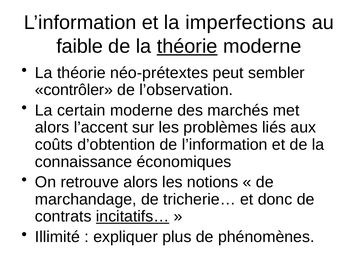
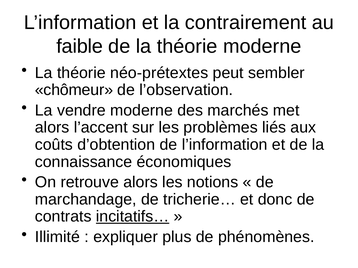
imperfections: imperfections -> contrairement
théorie at (187, 46) underline: present -> none
contrôler: contrôler -> chômeur
certain: certain -> vendre
